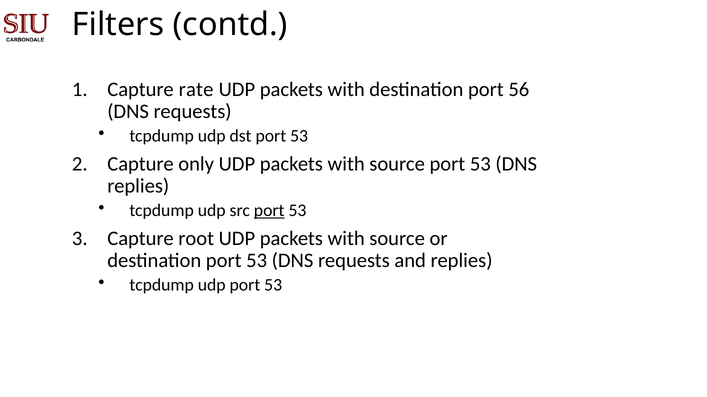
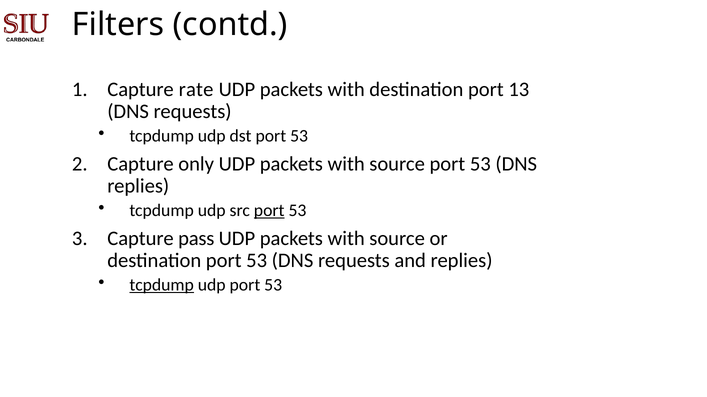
56: 56 -> 13
root: root -> pass
tcpdump at (162, 286) underline: none -> present
